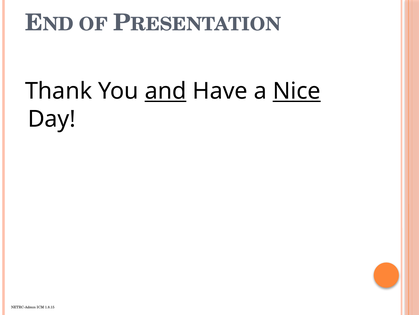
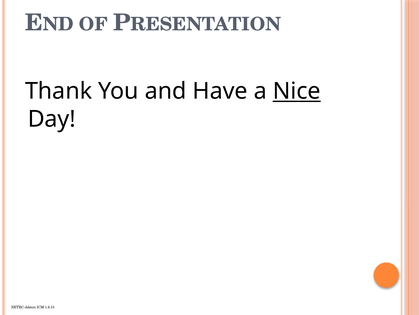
and underline: present -> none
